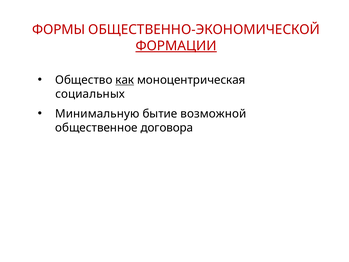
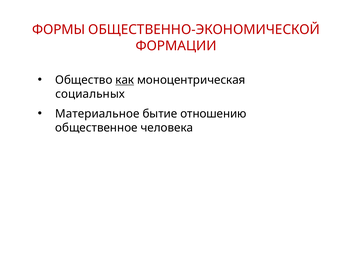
ФОРМАЦИИ underline: present -> none
Минимальную: Минимальную -> Материальное
возможной: возможной -> отношению
договора: договора -> человека
